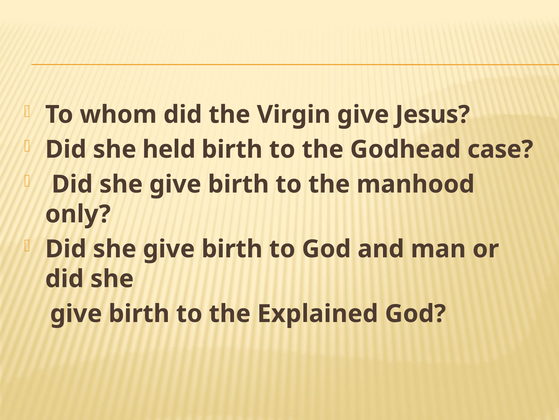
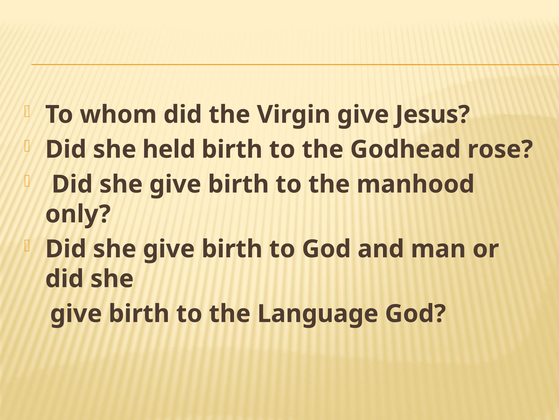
case: case -> rose
Explained: Explained -> Language
